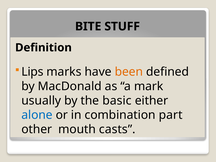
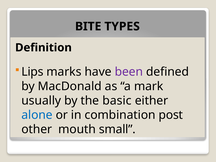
STUFF: STUFF -> TYPES
been colour: orange -> purple
part: part -> post
casts: casts -> small
